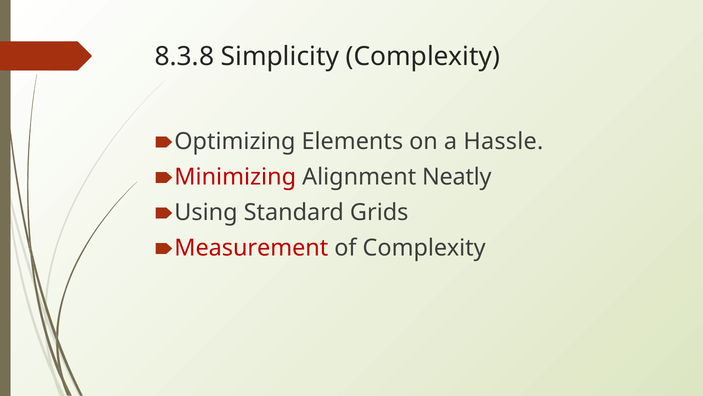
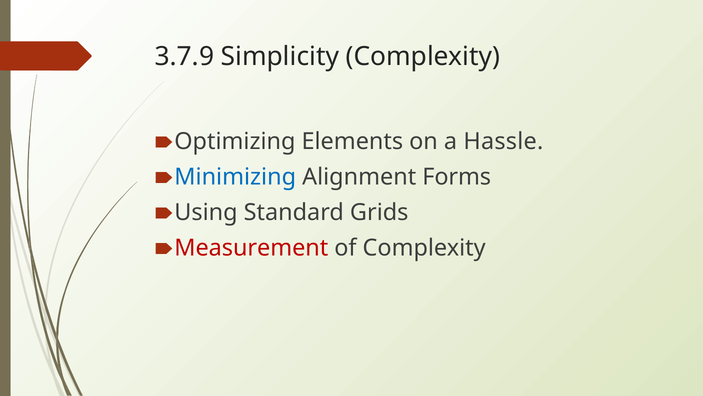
8.3.8: 8.3.8 -> 3.7.9
Minimizing colour: red -> blue
Neatly: Neatly -> Forms
